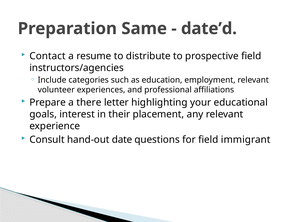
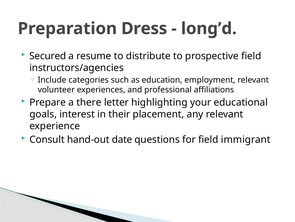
Same: Same -> Dress
date’d: date’d -> long’d
Contact: Contact -> Secured
